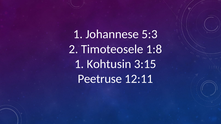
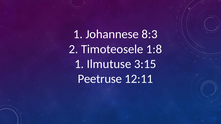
5:3: 5:3 -> 8:3
Kohtusin: Kohtusin -> Ilmutuse
